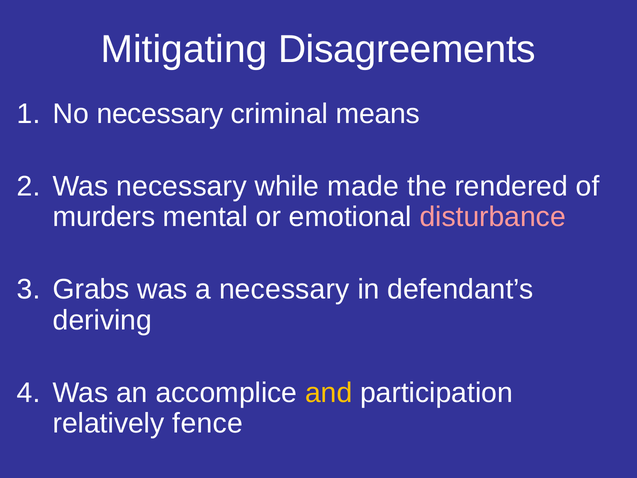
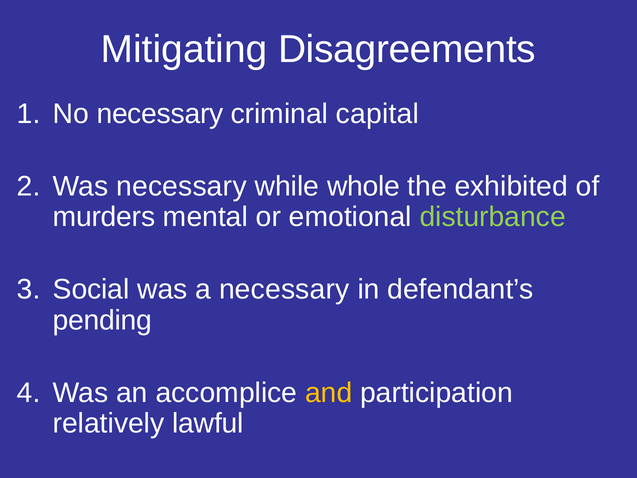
means: means -> capital
made: made -> whole
rendered: rendered -> exhibited
disturbance colour: pink -> light green
Grabs: Grabs -> Social
deriving: deriving -> pending
fence: fence -> lawful
